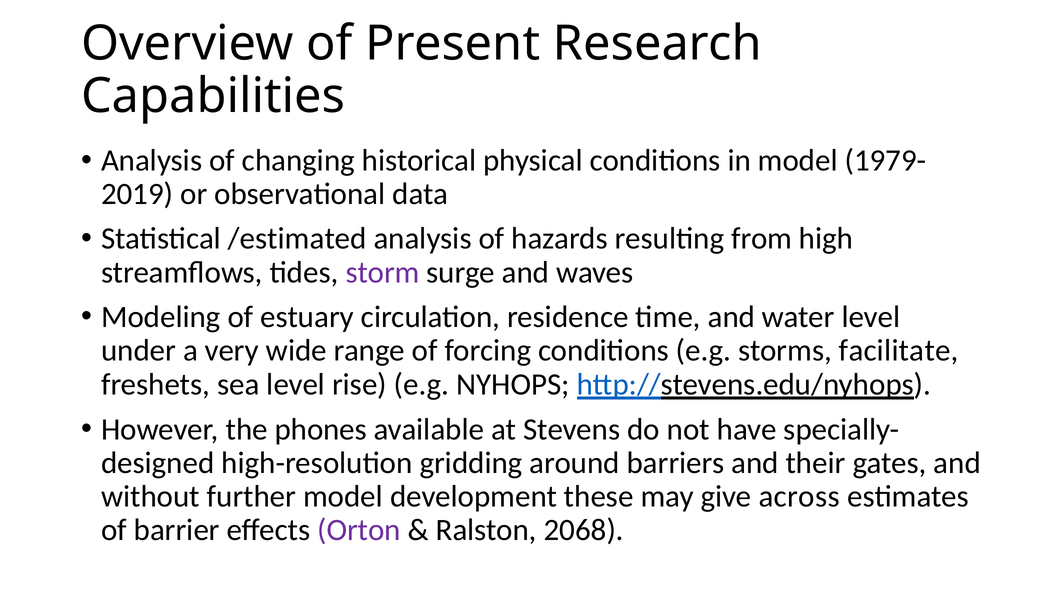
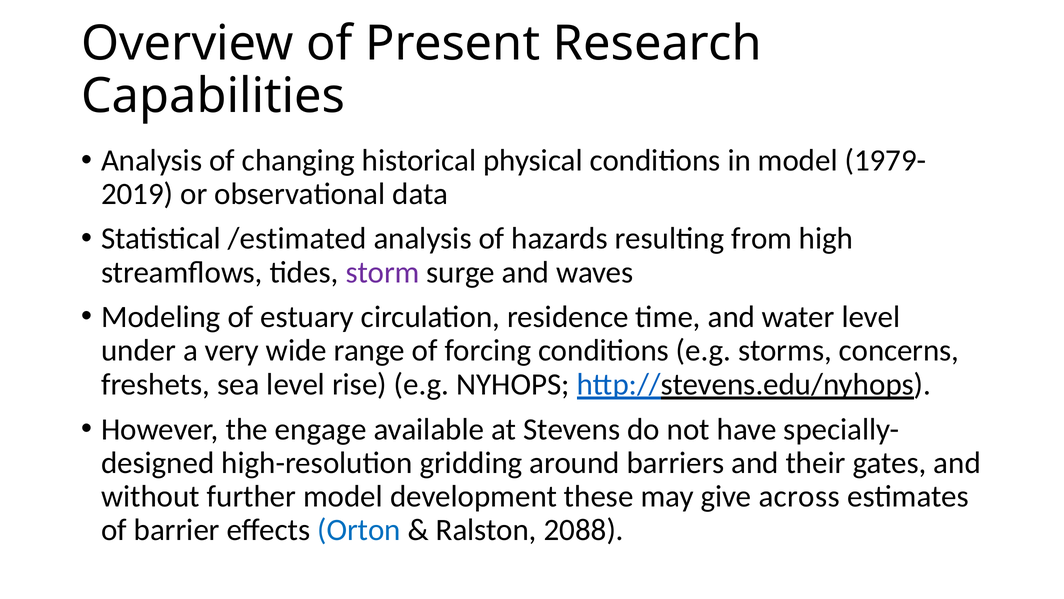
facilitate: facilitate -> concerns
phones: phones -> engage
Orton colour: purple -> blue
2068: 2068 -> 2088
